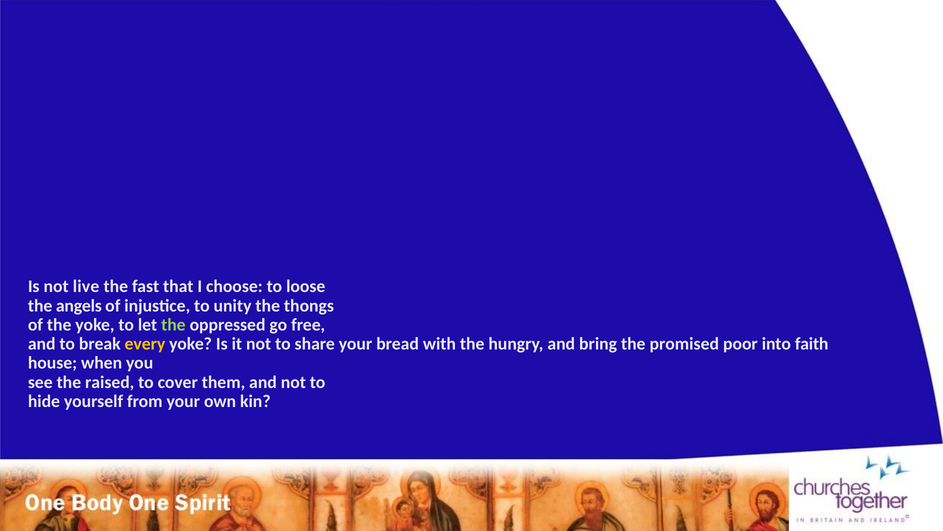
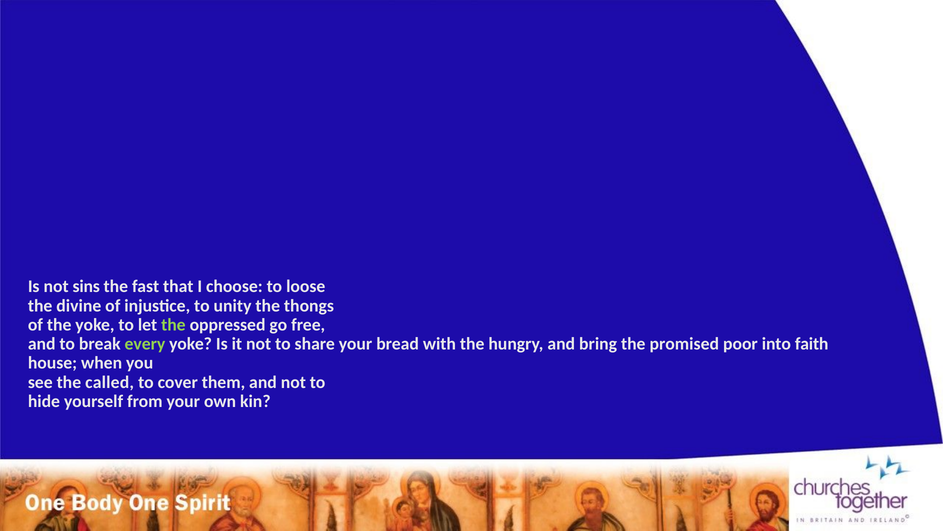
live: live -> sins
angels: angels -> divine
every colour: yellow -> light green
raised: raised -> called
